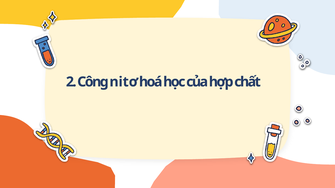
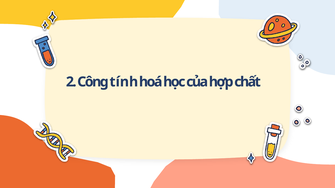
nitơ: nitơ -> tính
